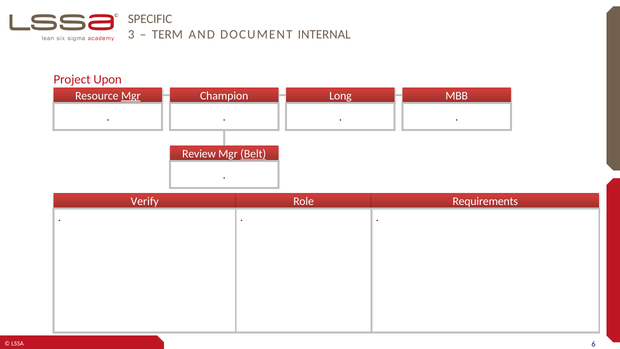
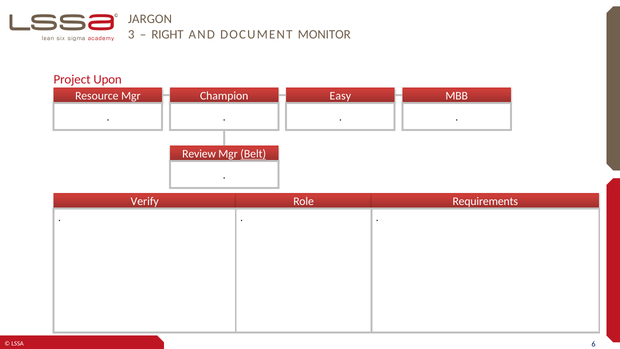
SPECIFIC: SPECIFIC -> JARGON
TERM: TERM -> RIGHT
INTERNAL: INTERNAL -> MONITOR
Mgr at (131, 96) underline: present -> none
Long: Long -> Easy
